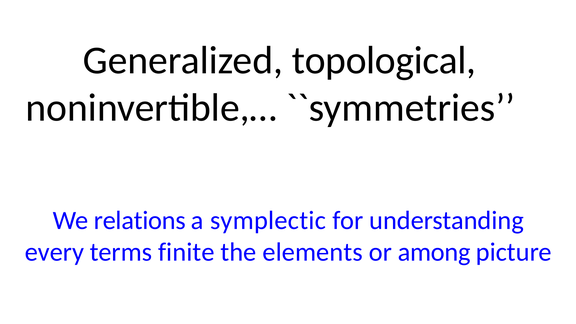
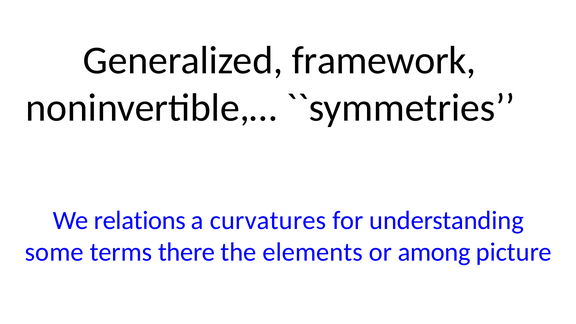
topological: topological -> framework
symplectic: symplectic -> curvatures
every: every -> some
finite: finite -> there
